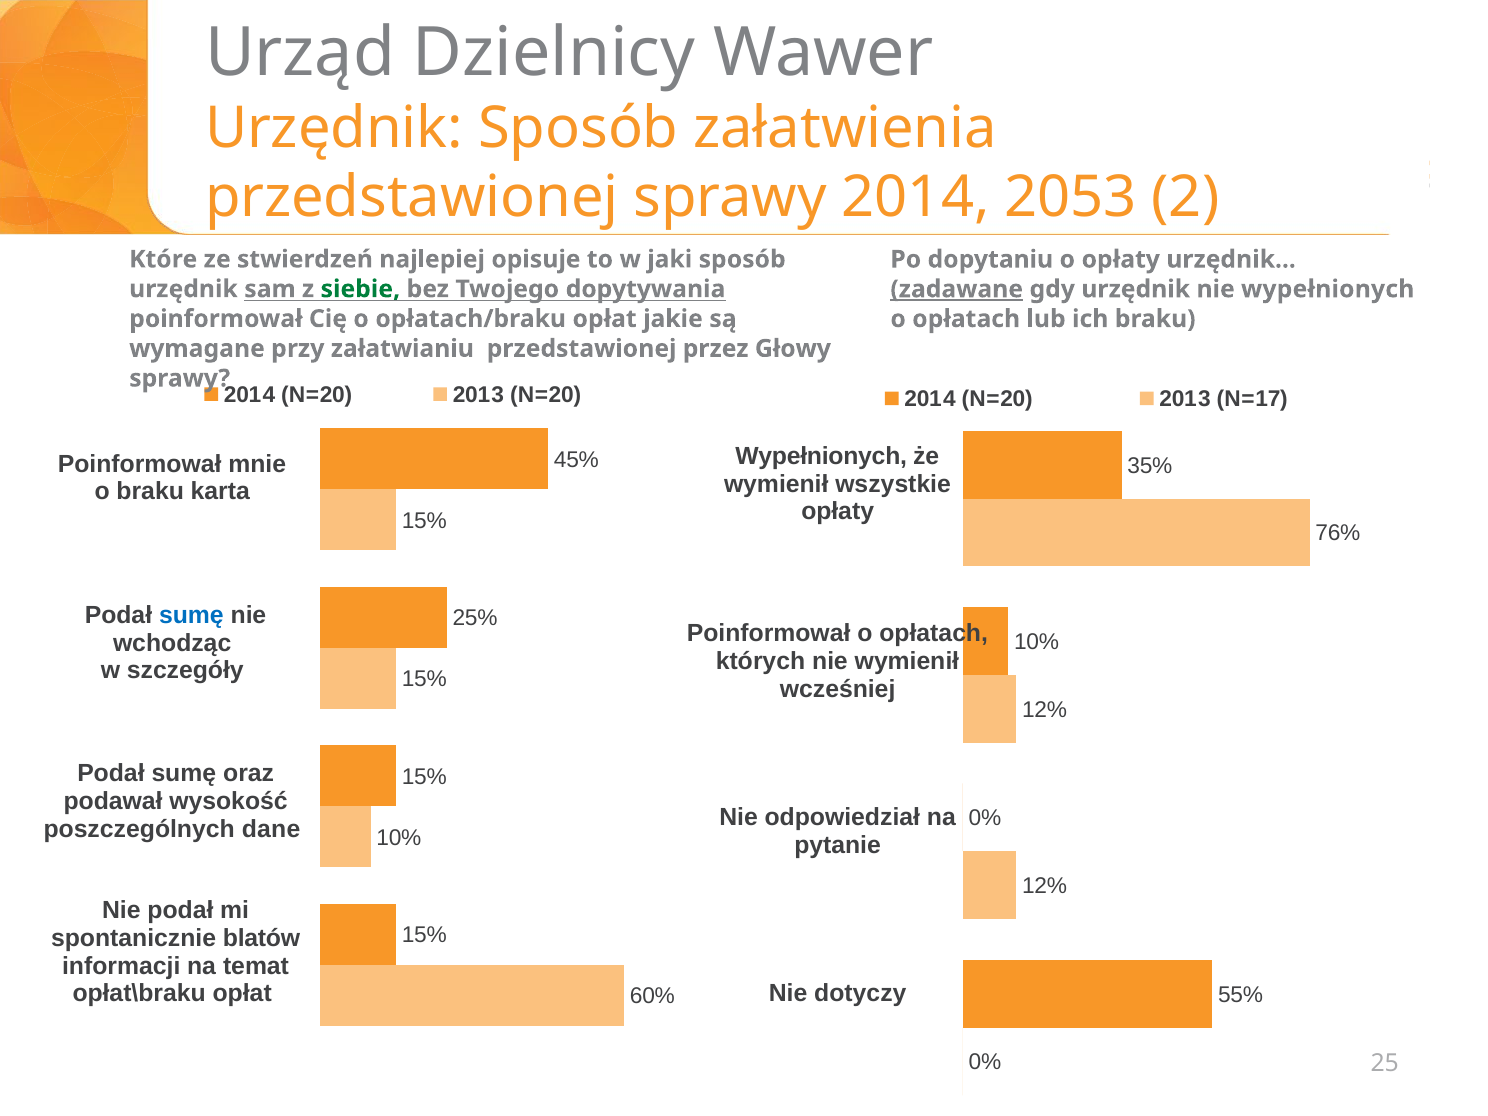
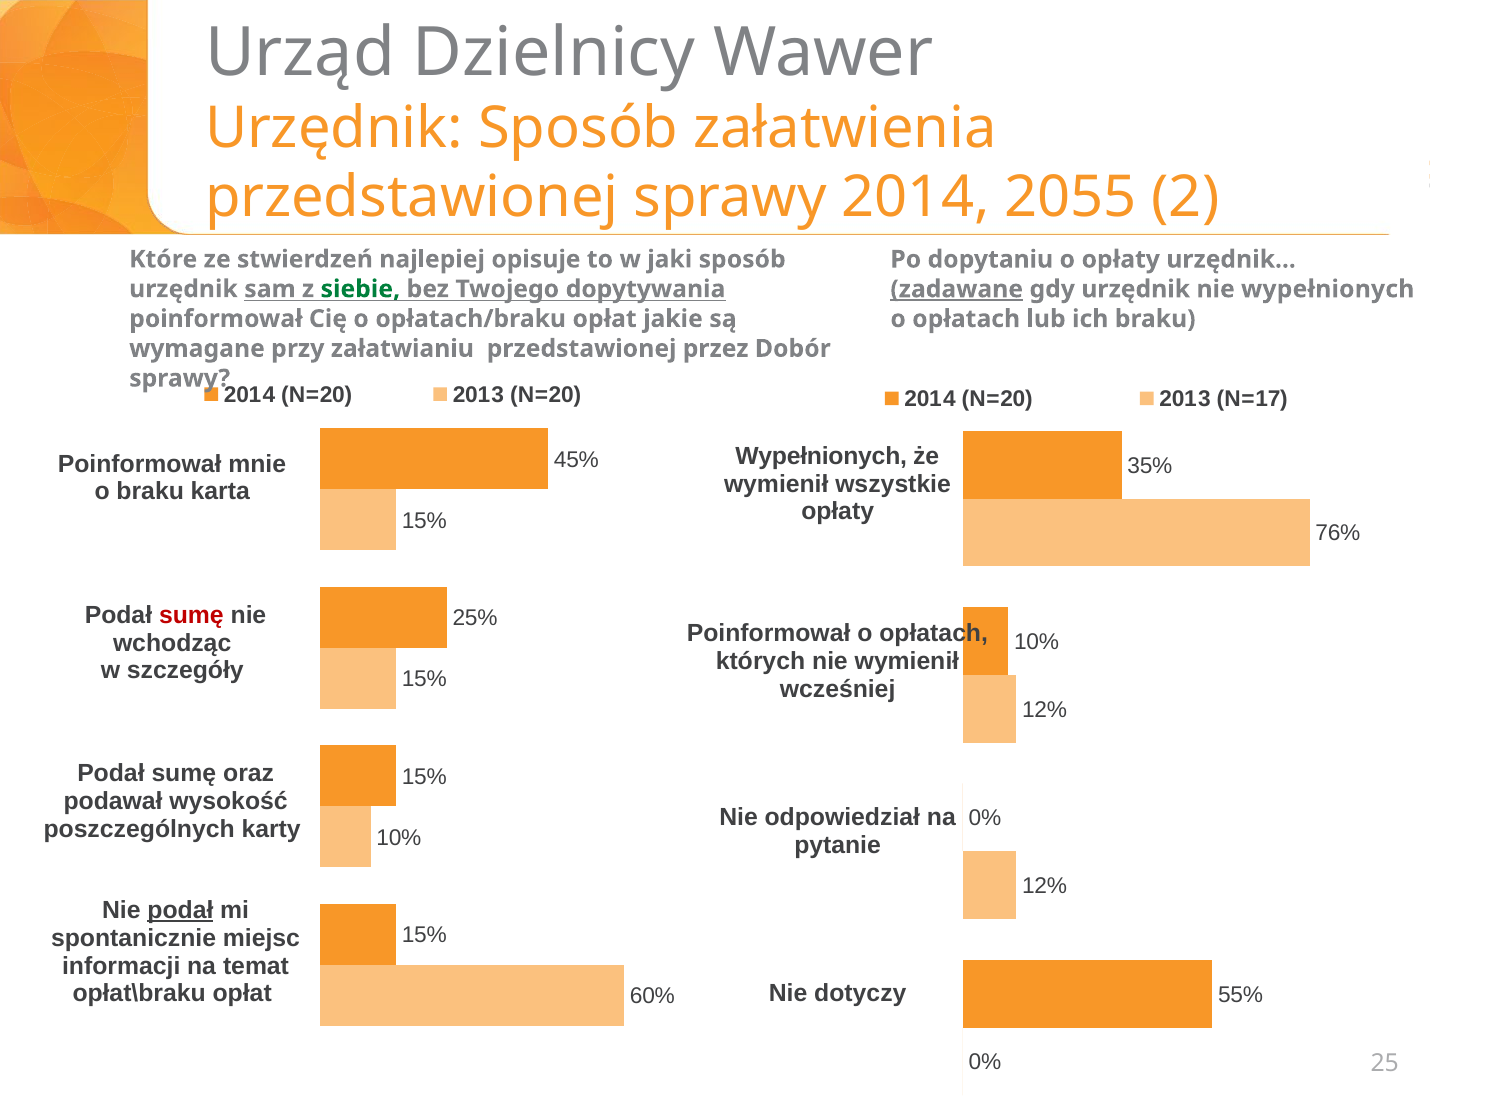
2053: 2053 -> 2055
Głowy: Głowy -> Dobór
sumę at (191, 615) colour: blue -> red
dane: dane -> karty
podał at (180, 910) underline: none -> present
blatów: blatów -> miejsc
